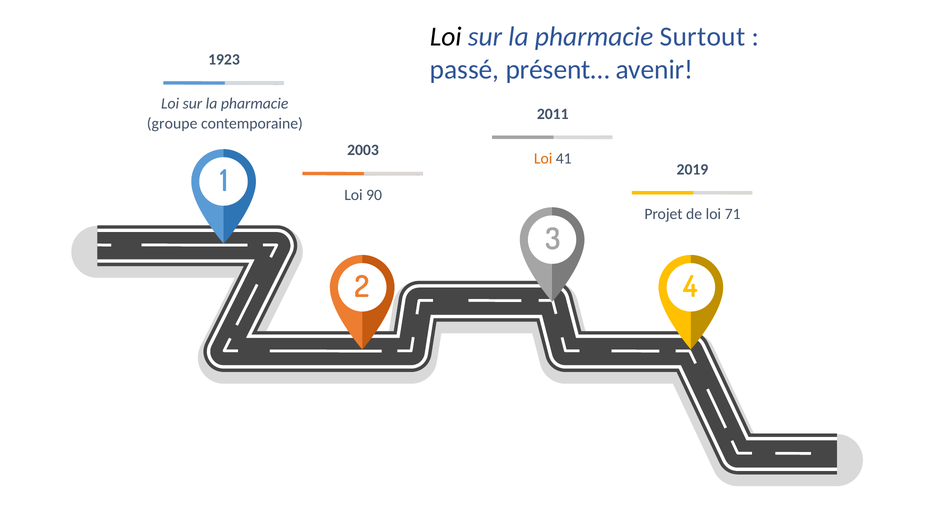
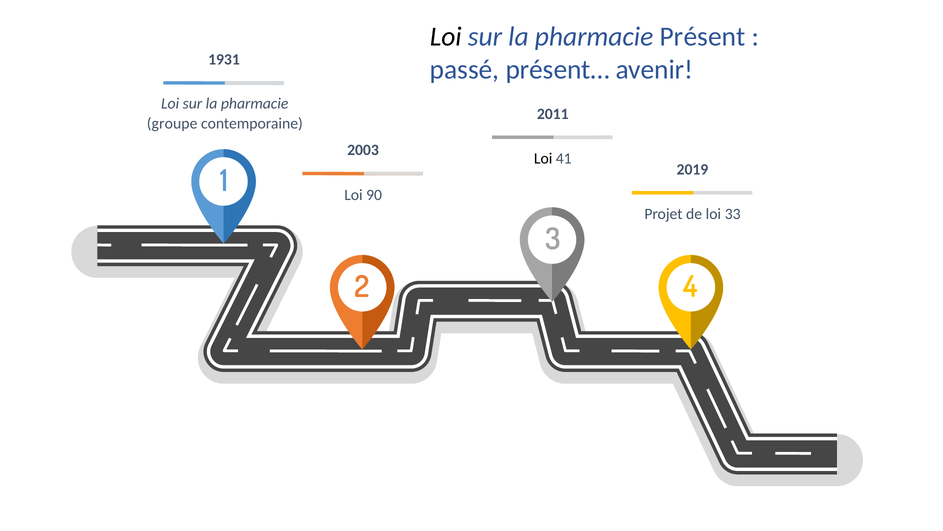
Surtout: Surtout -> Présent
1923: 1923 -> 1931
Loi at (543, 158) colour: orange -> black
71: 71 -> 33
